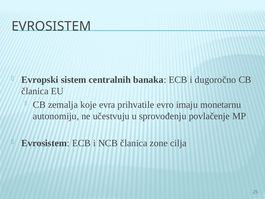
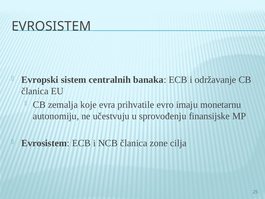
dugoročno: dugoročno -> održavanje
povlačenje: povlačenje -> finansijske
